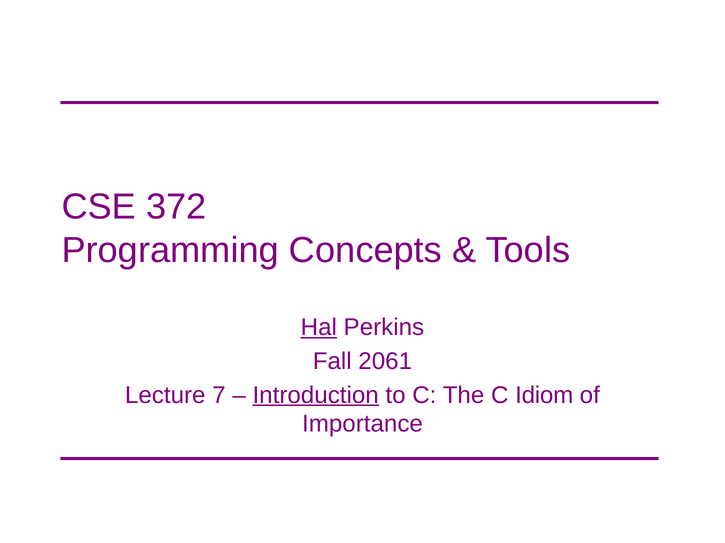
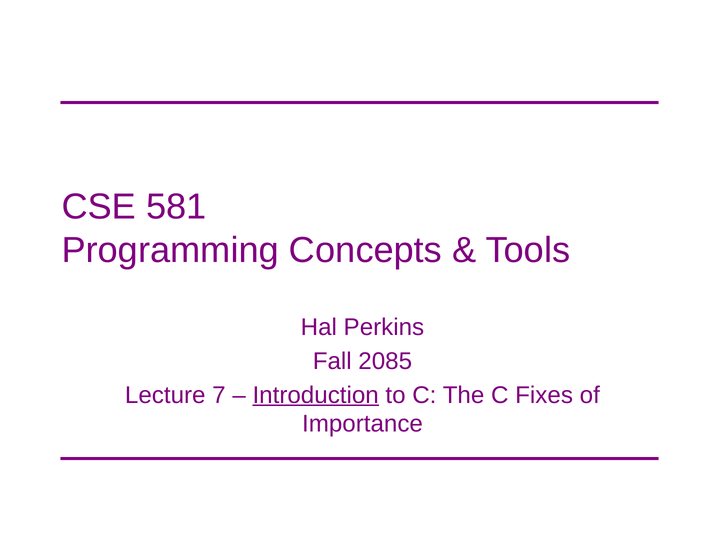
372: 372 -> 581
Hal underline: present -> none
2061: 2061 -> 2085
Idiom: Idiom -> Fixes
